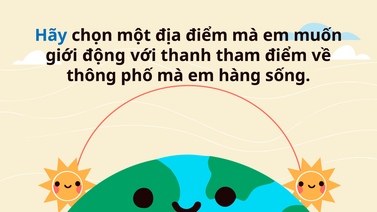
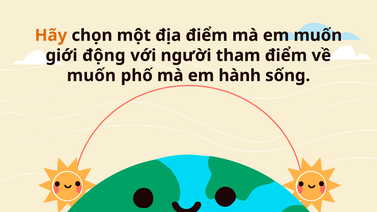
Hãy colour: blue -> orange
thanh: thanh -> người
thông at (91, 76): thông -> muốn
hàng: hàng -> hành
